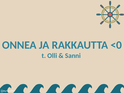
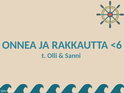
<0: <0 -> <6
